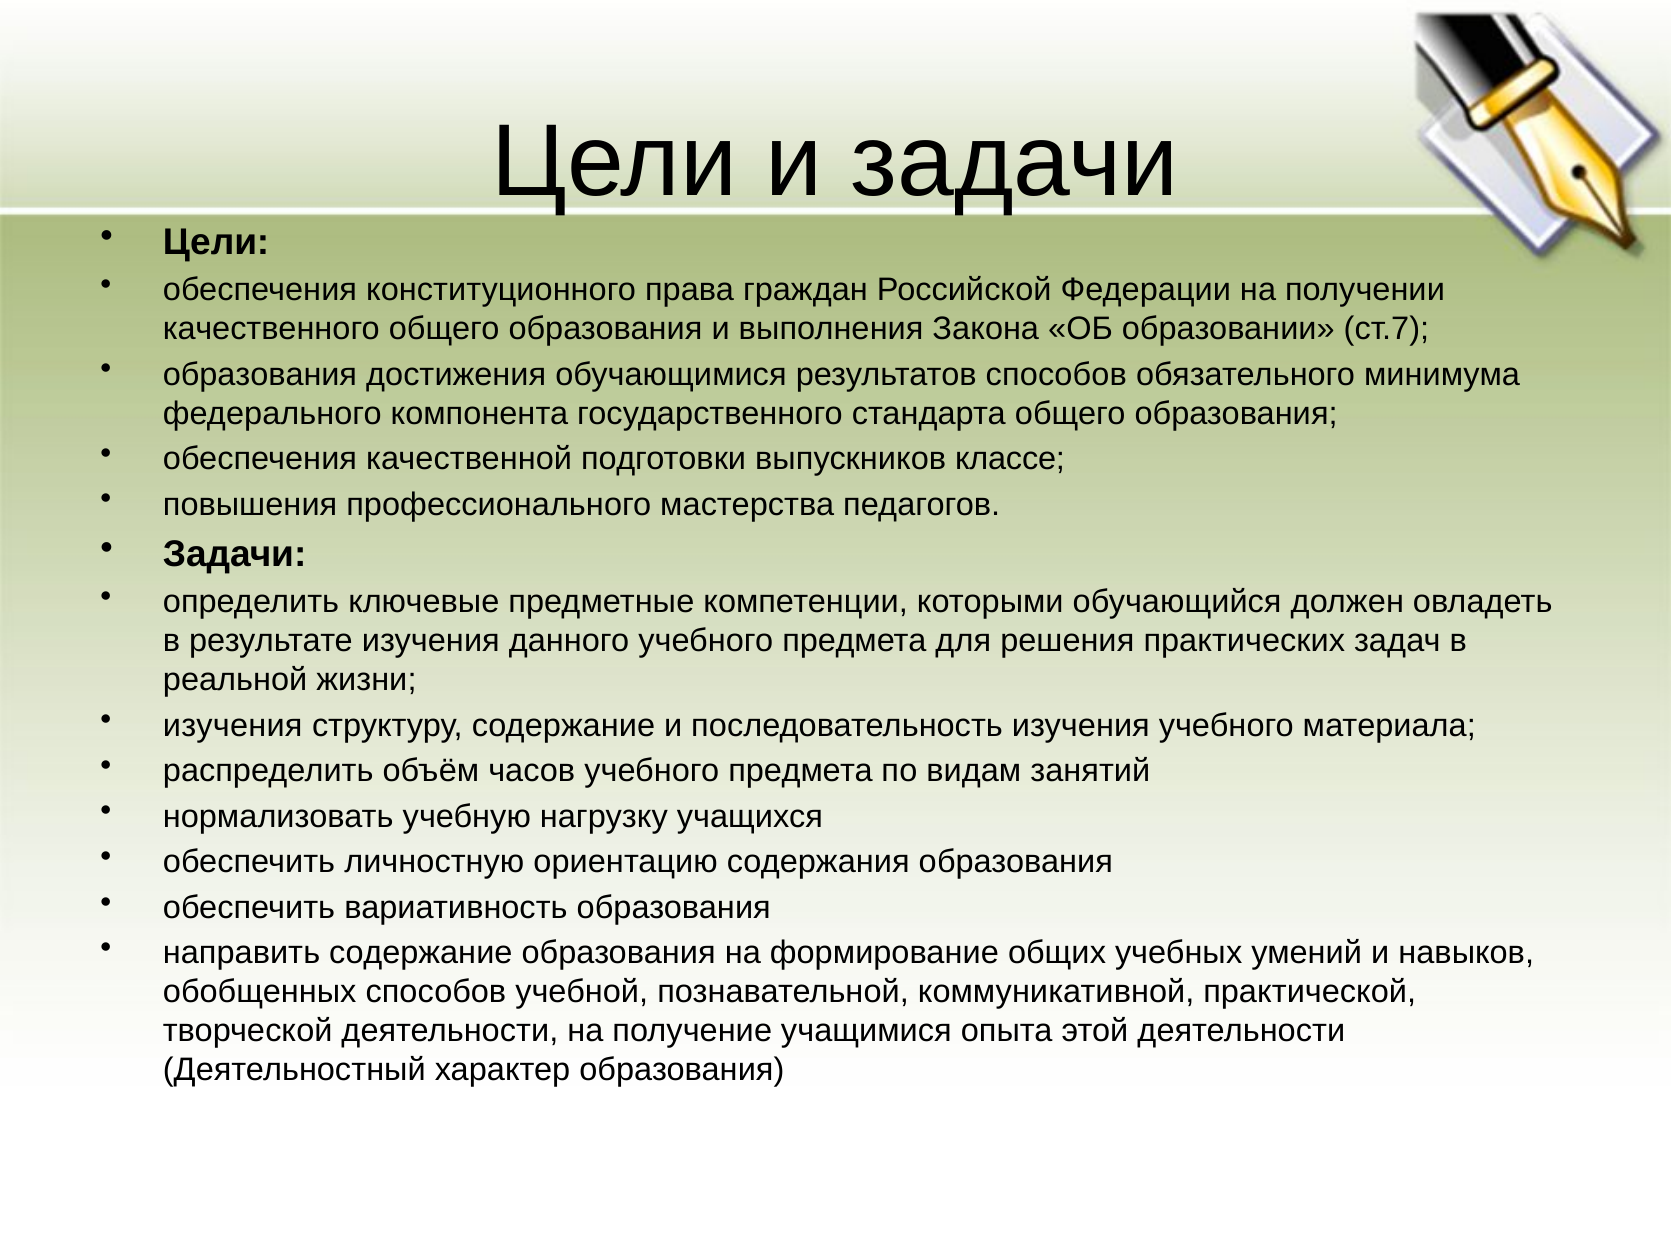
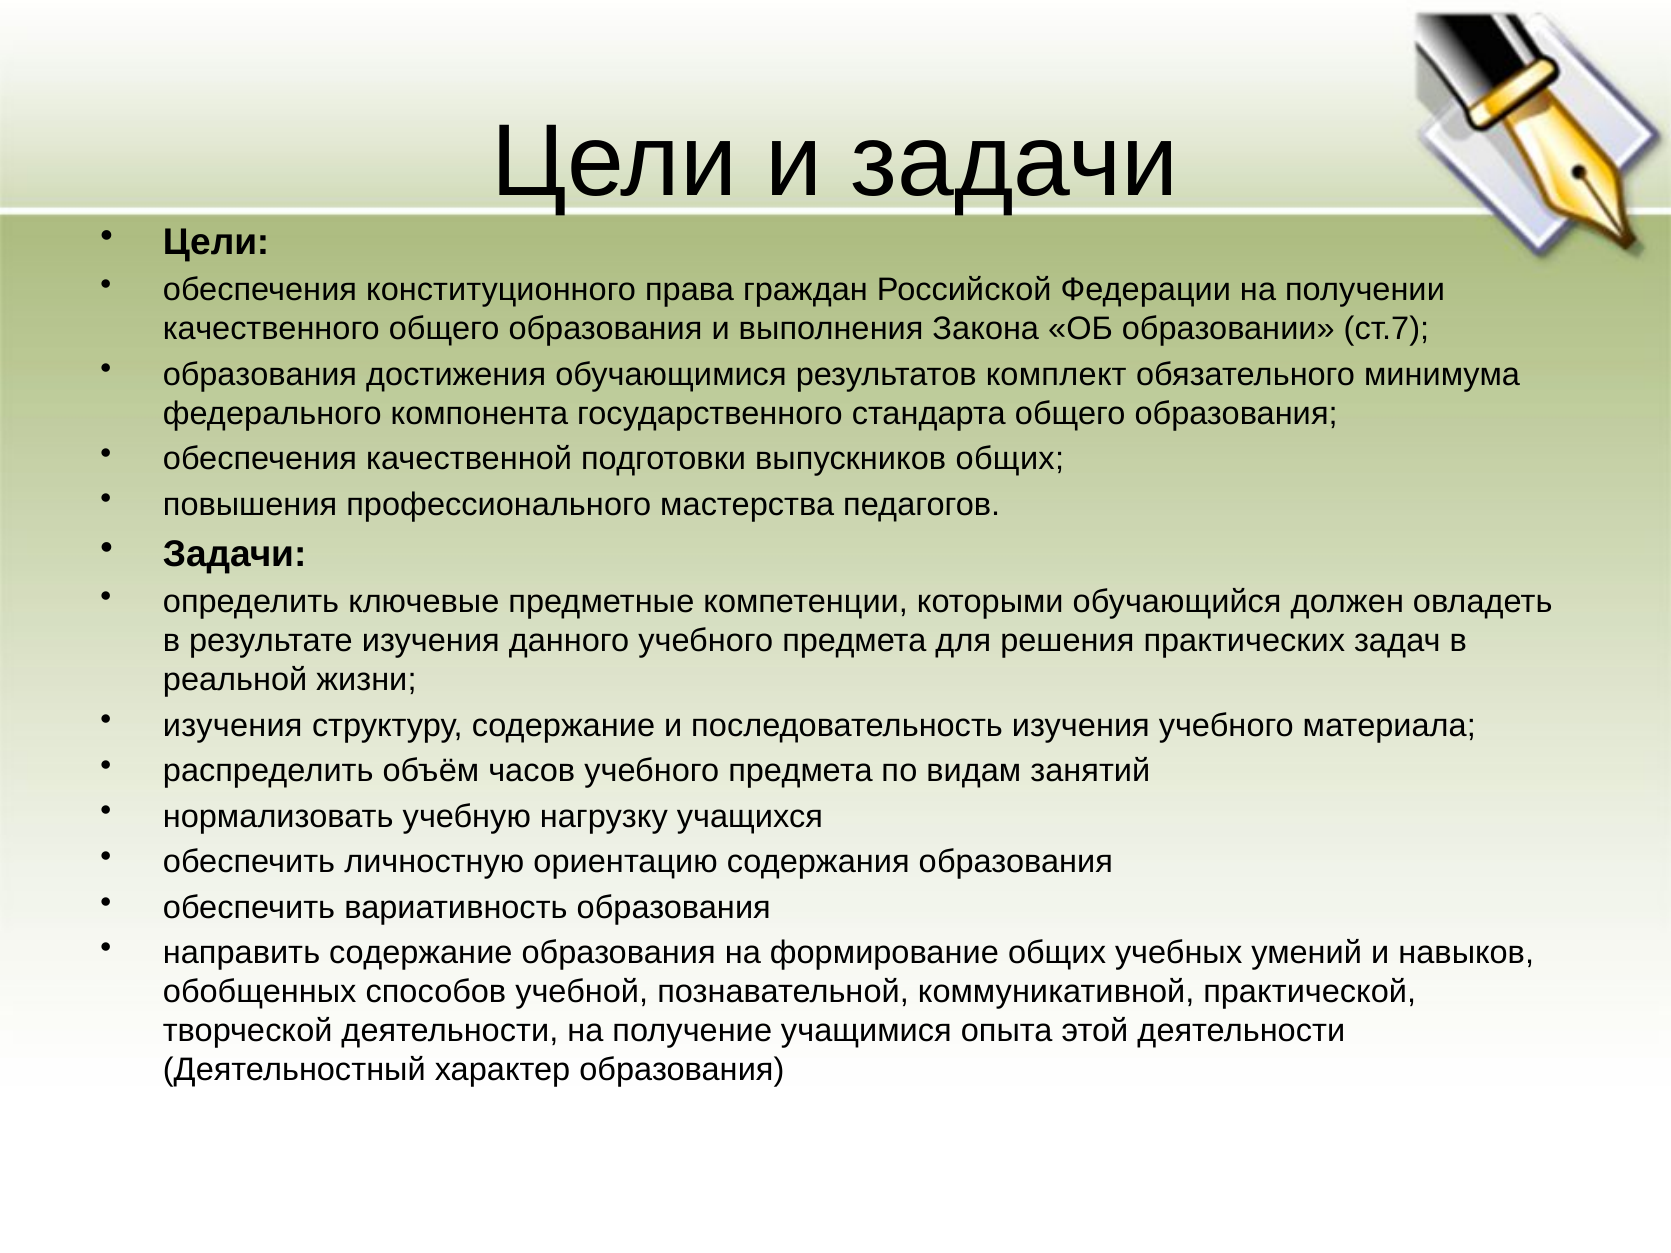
результатов способов: способов -> комплект
выпускников классе: классе -> общих
